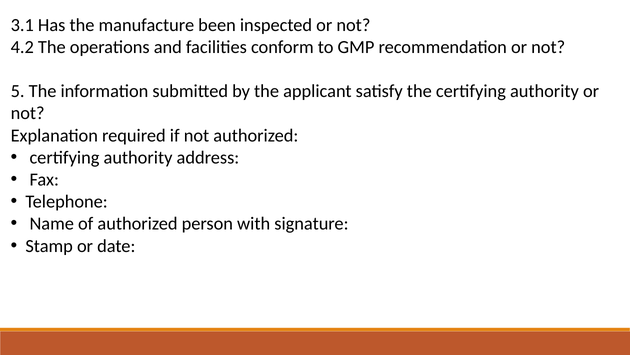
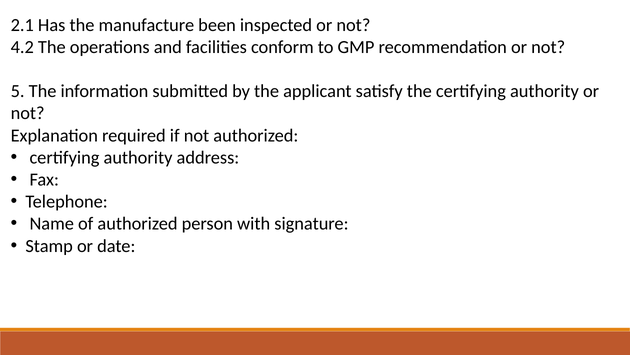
3.1: 3.1 -> 2.1
